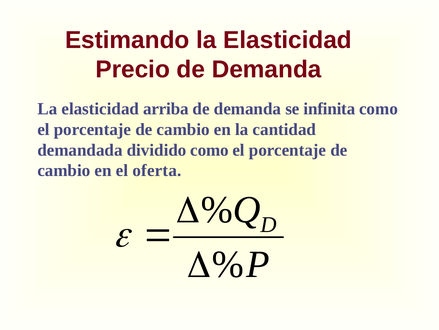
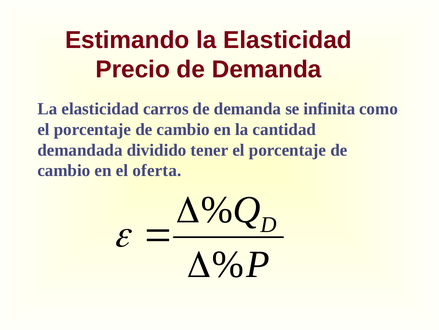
arriba: arriba -> carros
dividido como: como -> tener
